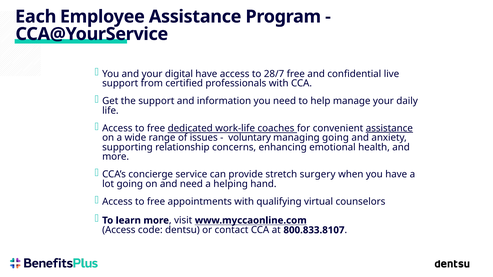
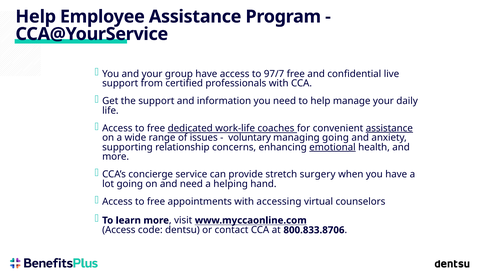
Each at (36, 17): Each -> Help
digital: digital -> group
28/7: 28/7 -> 97/7
emotional underline: none -> present
qualifying: qualifying -> accessing
800.833.8107: 800.833.8107 -> 800.833.8706
